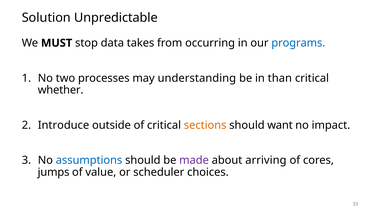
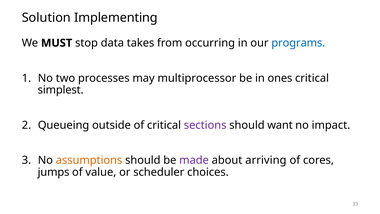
Unpredictable: Unpredictable -> Implementing
understanding: understanding -> multiprocessor
than: than -> ones
whether: whether -> simplest
Introduce: Introduce -> Queueing
sections colour: orange -> purple
assumptions colour: blue -> orange
